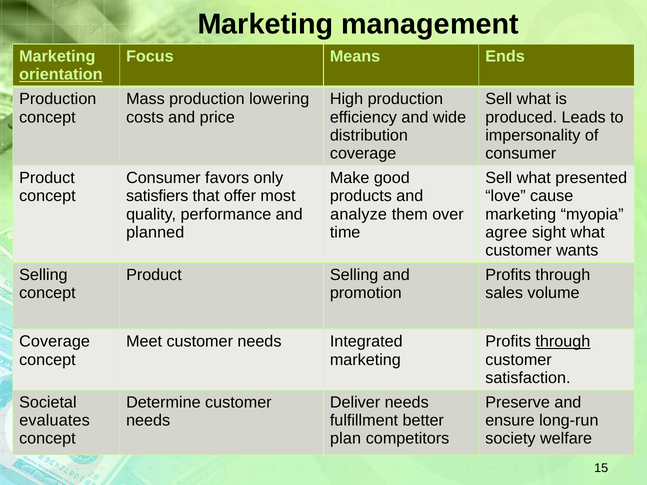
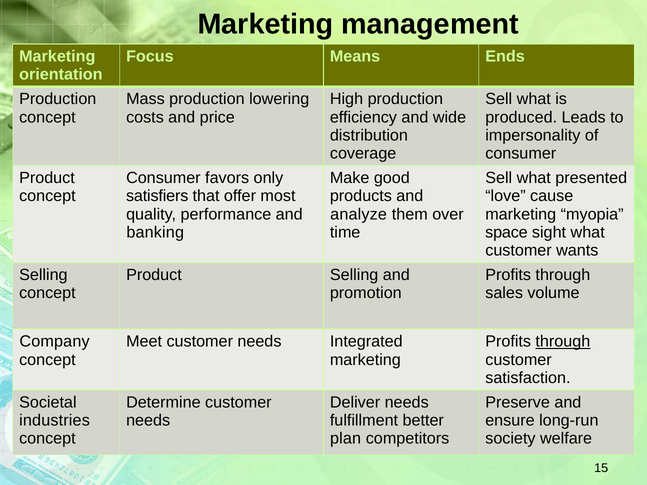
orientation underline: present -> none
planned: planned -> banking
agree: agree -> space
Coverage at (55, 342): Coverage -> Company
evaluates: evaluates -> industries
